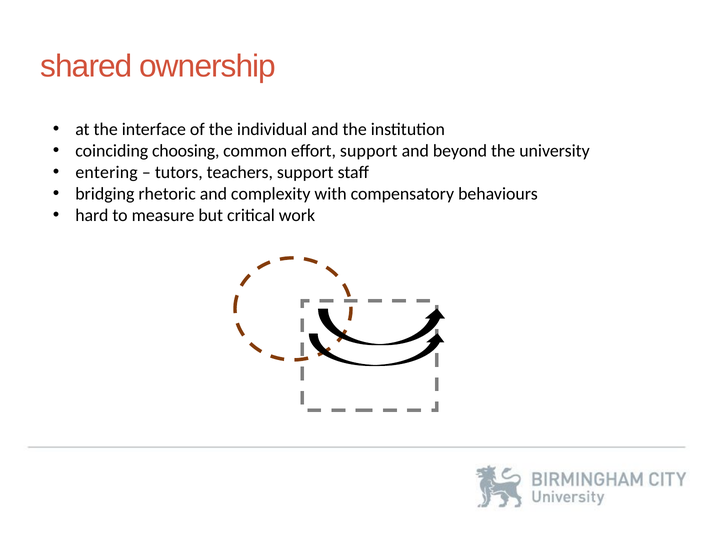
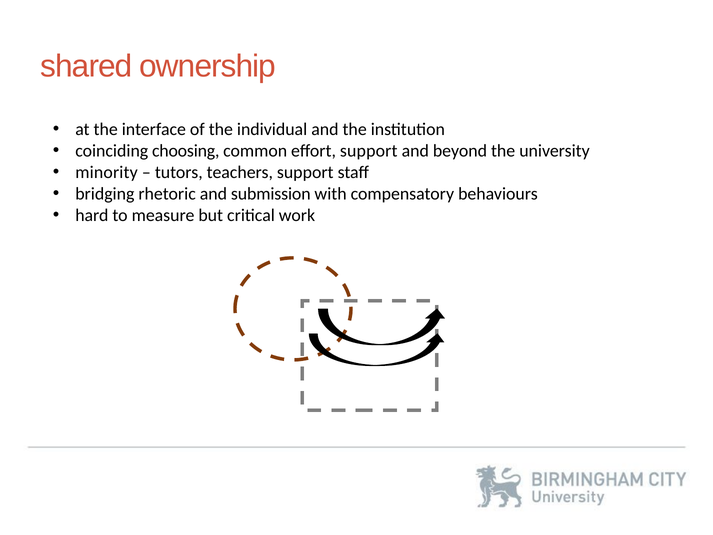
entering: entering -> minority
complexity: complexity -> submission
